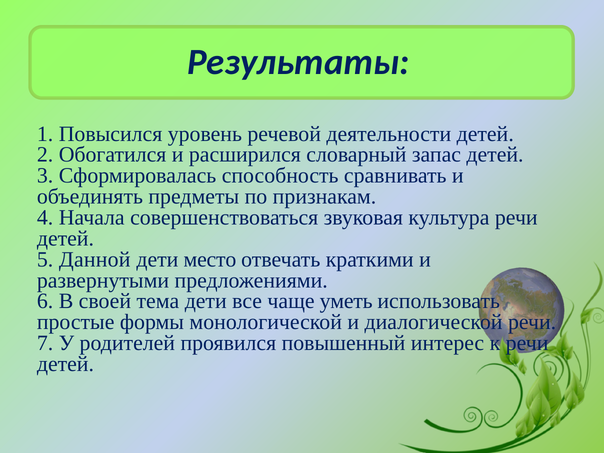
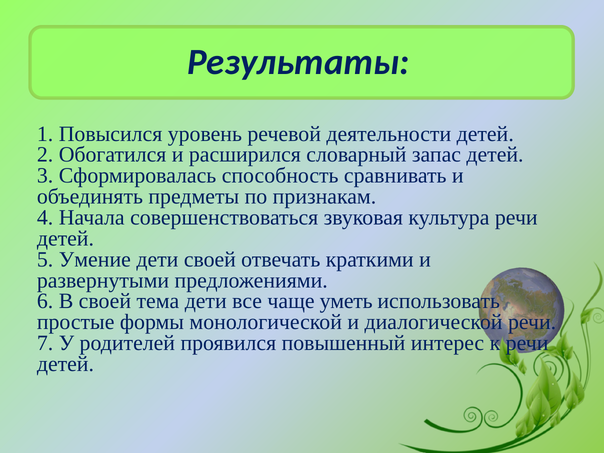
Данной: Данной -> Умение
дети место: место -> своей
